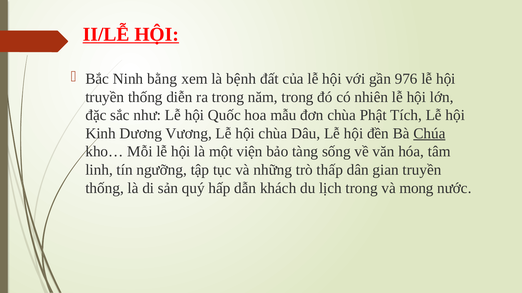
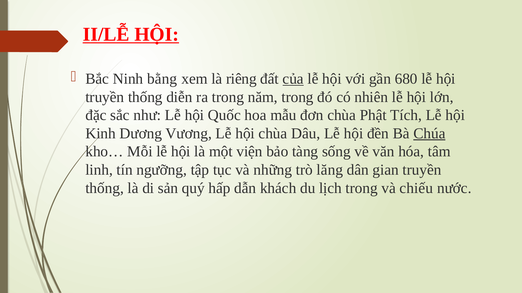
bệnh: bệnh -> riêng
của underline: none -> present
976: 976 -> 680
thấp: thấp -> lăng
mong: mong -> chiếu
